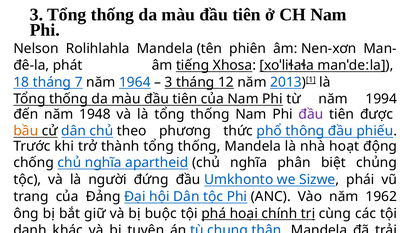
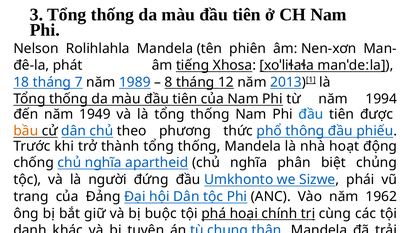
1964: 1964 -> 1989
3 at (169, 82): 3 -> 8
1948: 1948 -> 1949
đầu at (311, 114) colour: purple -> blue
